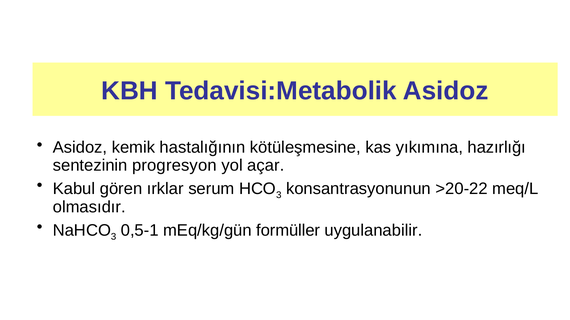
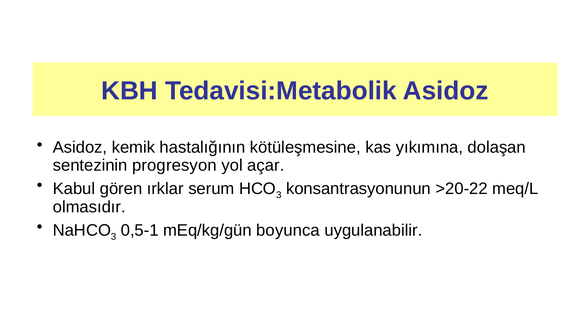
hazırlığı: hazırlığı -> dolaşan
formüller: formüller -> boyunca
